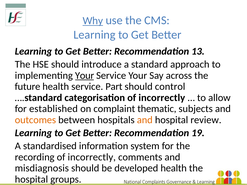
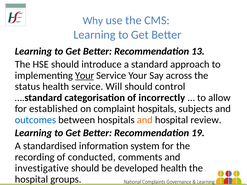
Why underline: present -> none
future: future -> status
Part: Part -> Will
complaint thematic: thematic -> hospitals
outcomes colour: orange -> blue
recording of incorrectly: incorrectly -> conducted
misdiagnosis: misdiagnosis -> investigative
